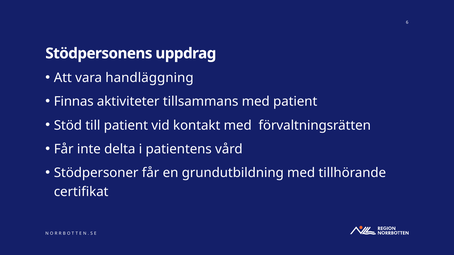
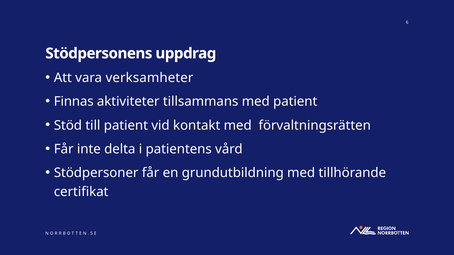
handläggning: handläggning -> verksamheter
